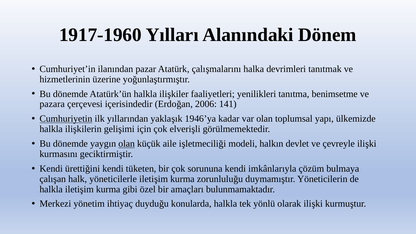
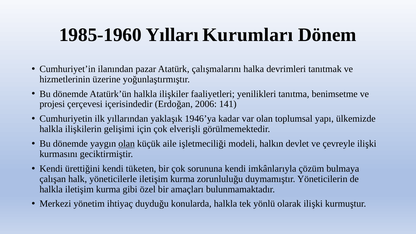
1917-1960: 1917-1960 -> 1985-1960
Alanındaki: Alanındaki -> Kurumları
pazara: pazara -> projesi
Cumhuriyetin underline: present -> none
